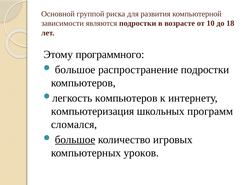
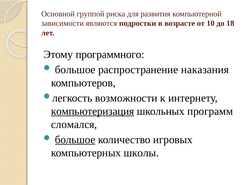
распространение подростки: подростки -> наказания
компьютеров at (126, 98): компьютеров -> возможности
компьютеризация underline: none -> present
уроков: уроков -> школы
